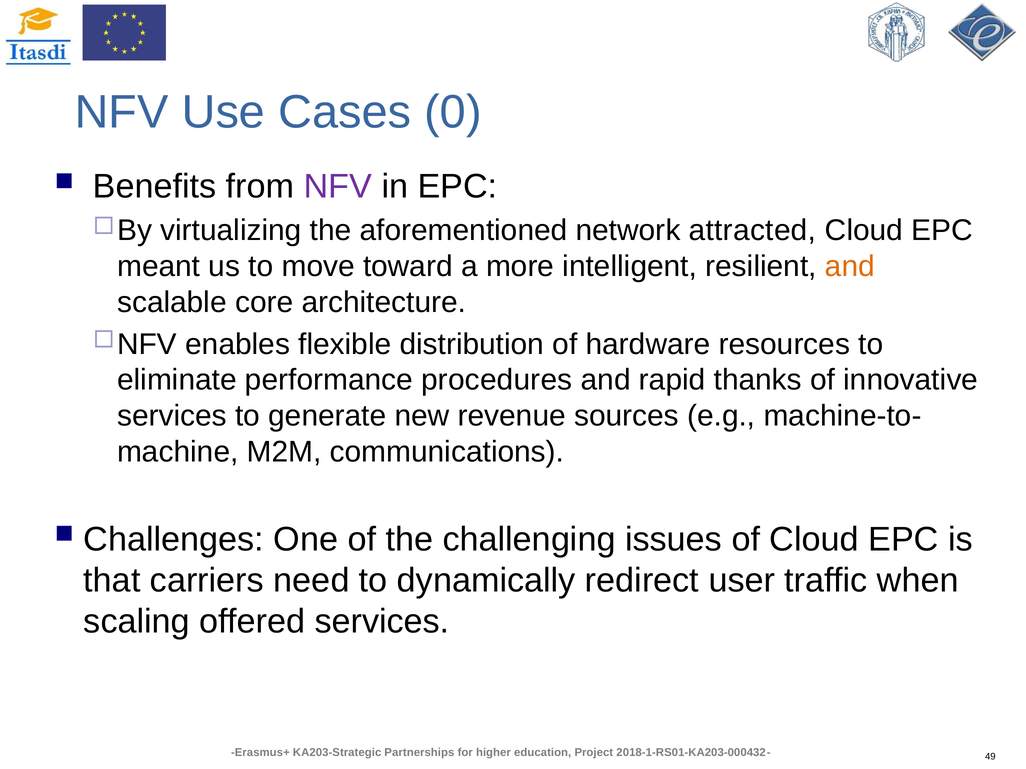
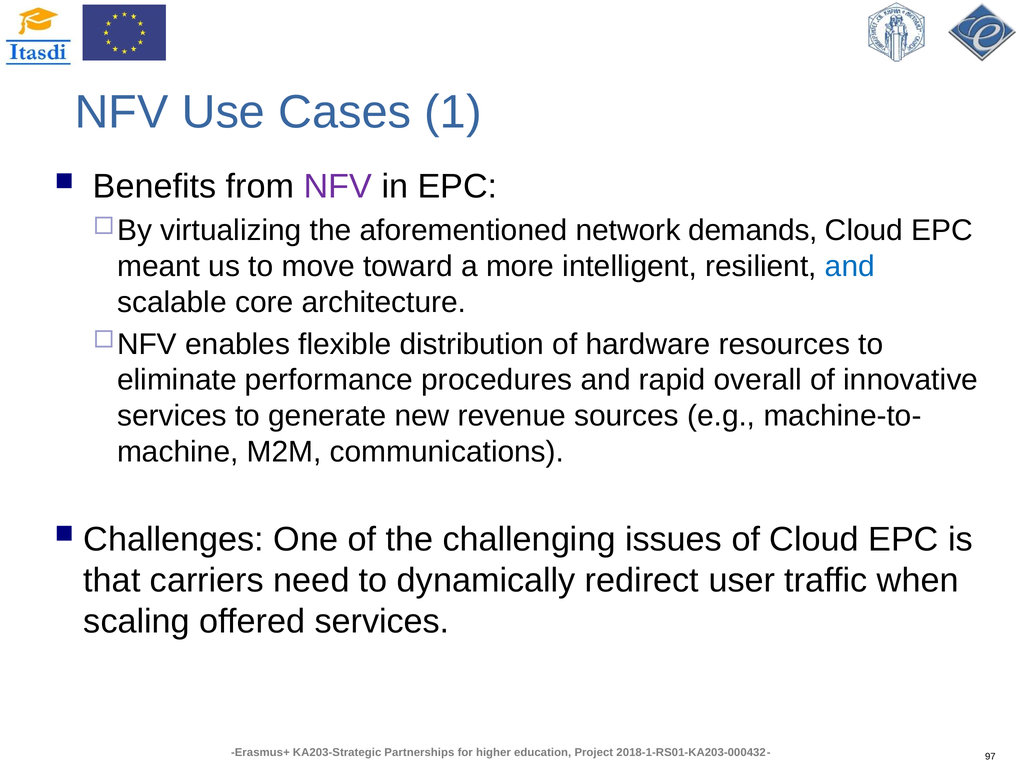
0: 0 -> 1
attracted: attracted -> demands
and at (850, 267) colour: orange -> blue
thanks: thanks -> overall
49: 49 -> 97
